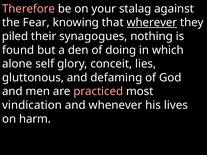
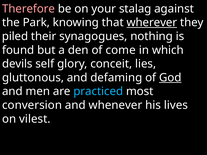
Fear: Fear -> Park
doing: doing -> come
alone: alone -> devils
God underline: none -> present
practiced colour: pink -> light blue
vindication: vindication -> conversion
harm: harm -> vilest
